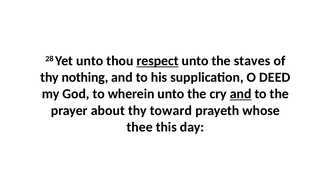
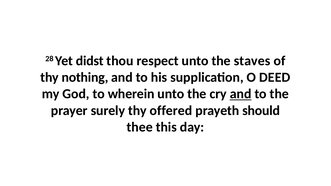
Yet unto: unto -> didst
respect underline: present -> none
about: about -> surely
toward: toward -> offered
whose: whose -> should
